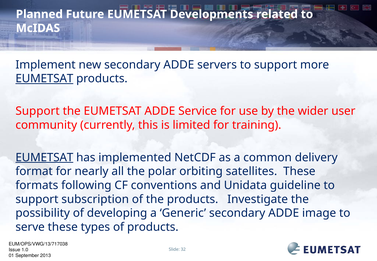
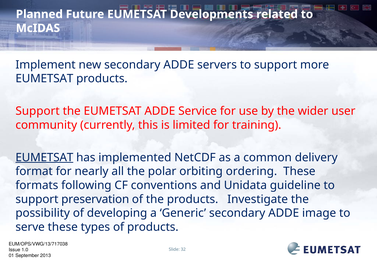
EUMETSAT at (44, 79) underline: present -> none
satellites: satellites -> ordering
subscription: subscription -> preservation
